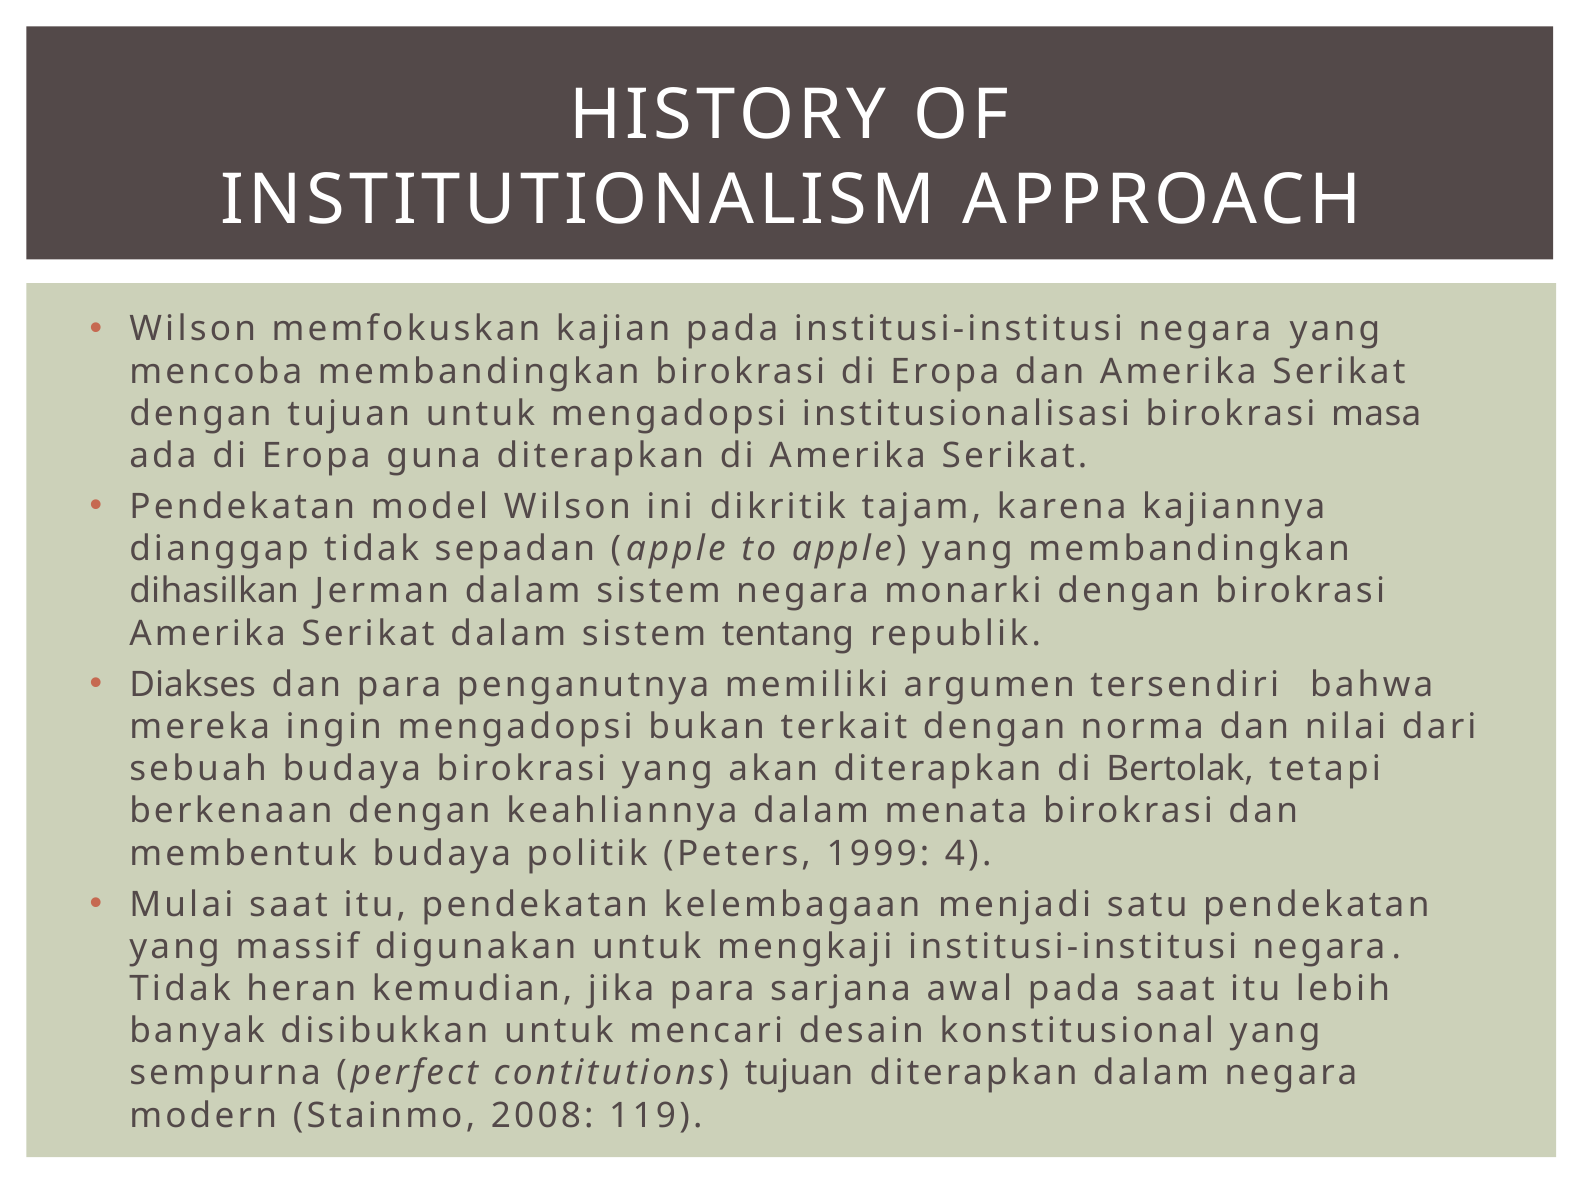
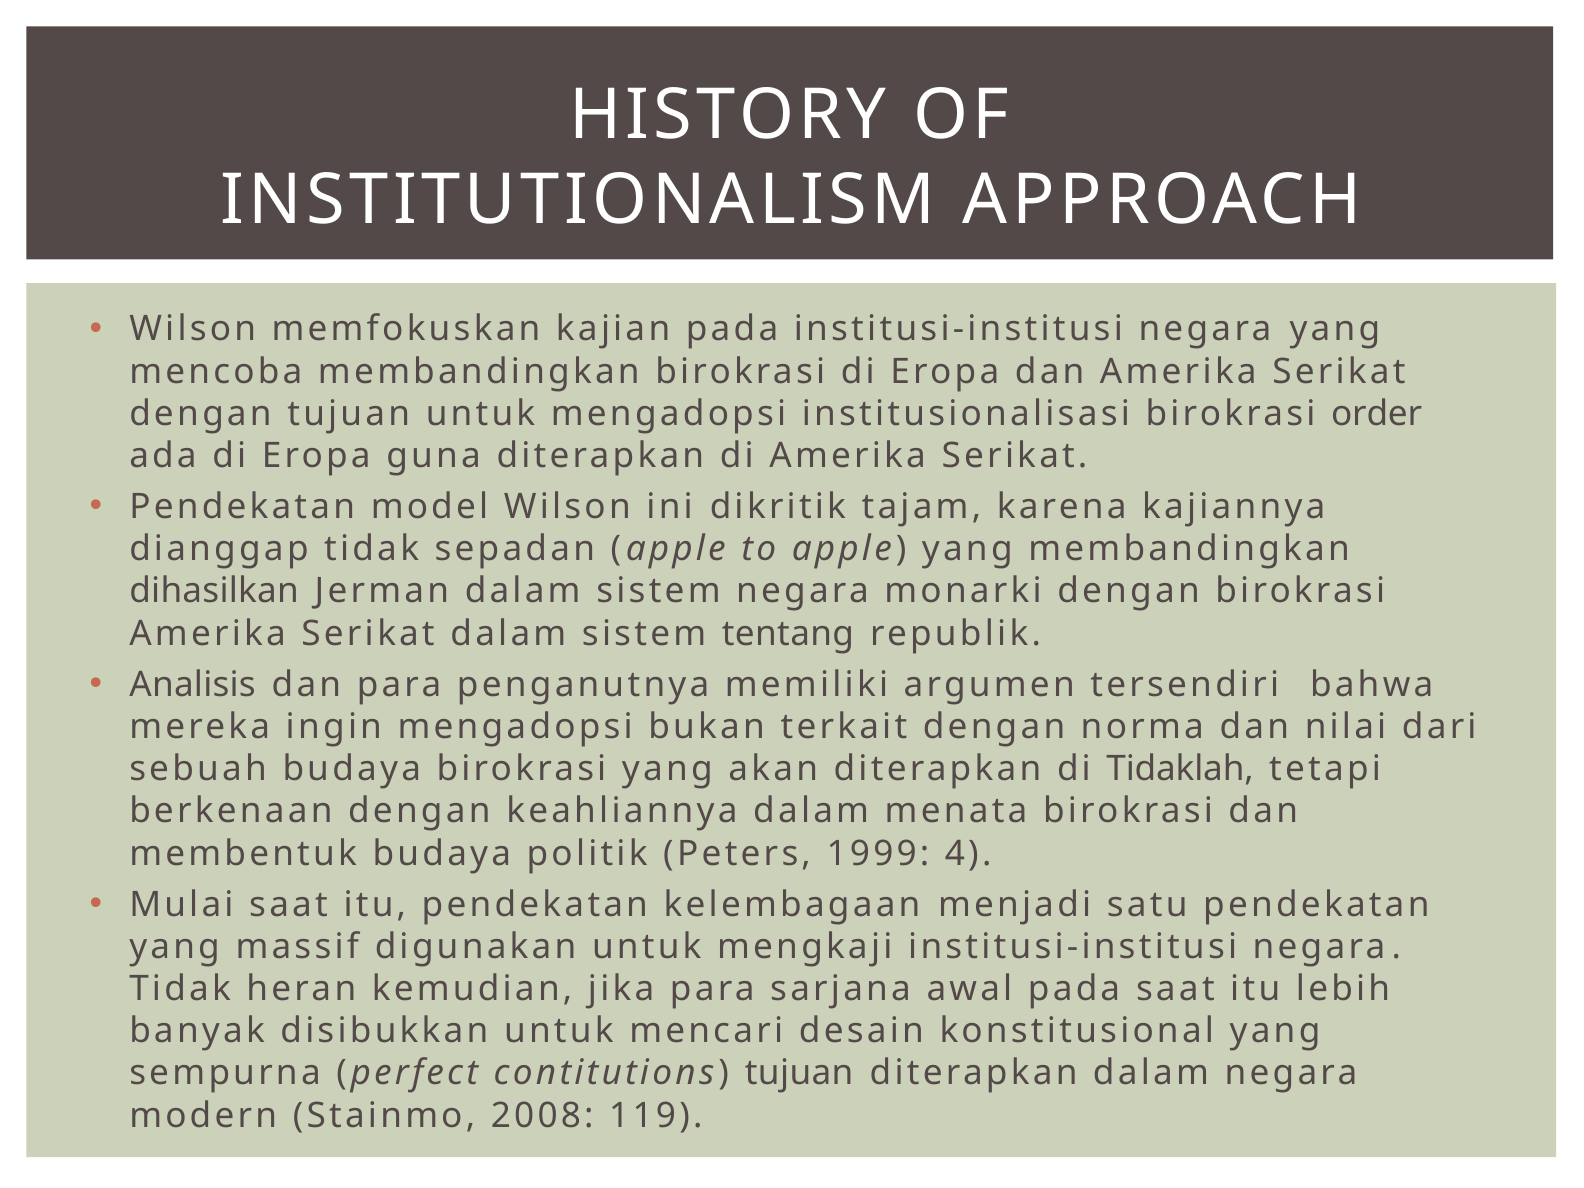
masa: masa -> order
Diakses: Diakses -> Analisis
Bertolak: Bertolak -> Tidaklah
